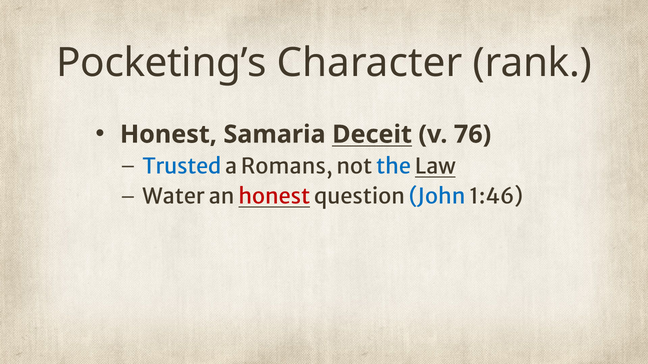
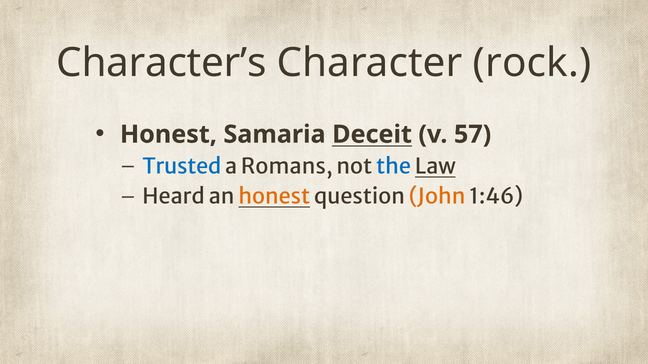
Pocketing’s: Pocketing’s -> Character’s
rank: rank -> rock
76: 76 -> 57
Water: Water -> Heard
honest at (274, 197) colour: red -> orange
John colour: blue -> orange
